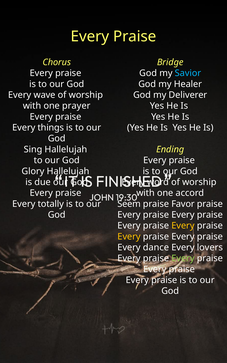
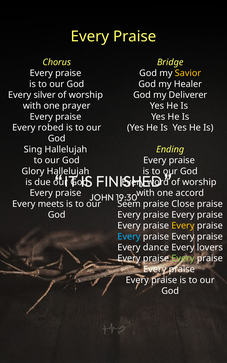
Savior colour: light blue -> yellow
wave: wave -> silver
things: things -> robed
totally: totally -> meets
Favor: Favor -> Close
Every at (129, 237) colour: yellow -> light blue
